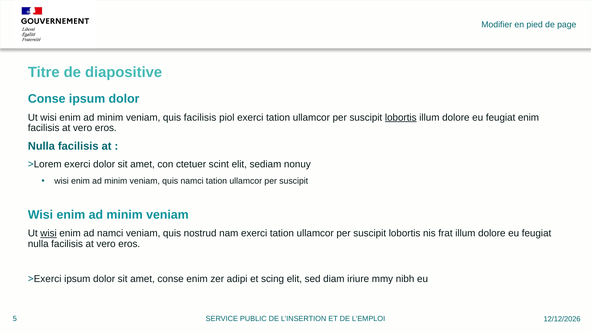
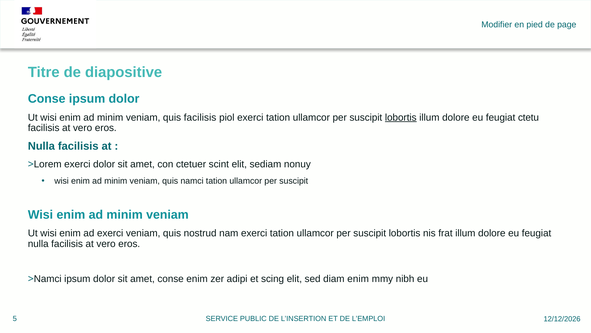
feugiat enim: enim -> ctetu
wisi at (49, 233) underline: present -> none
ad namci: namci -> exerci
Exerci at (48, 278): Exerci -> Namci
diam iriure: iriure -> enim
